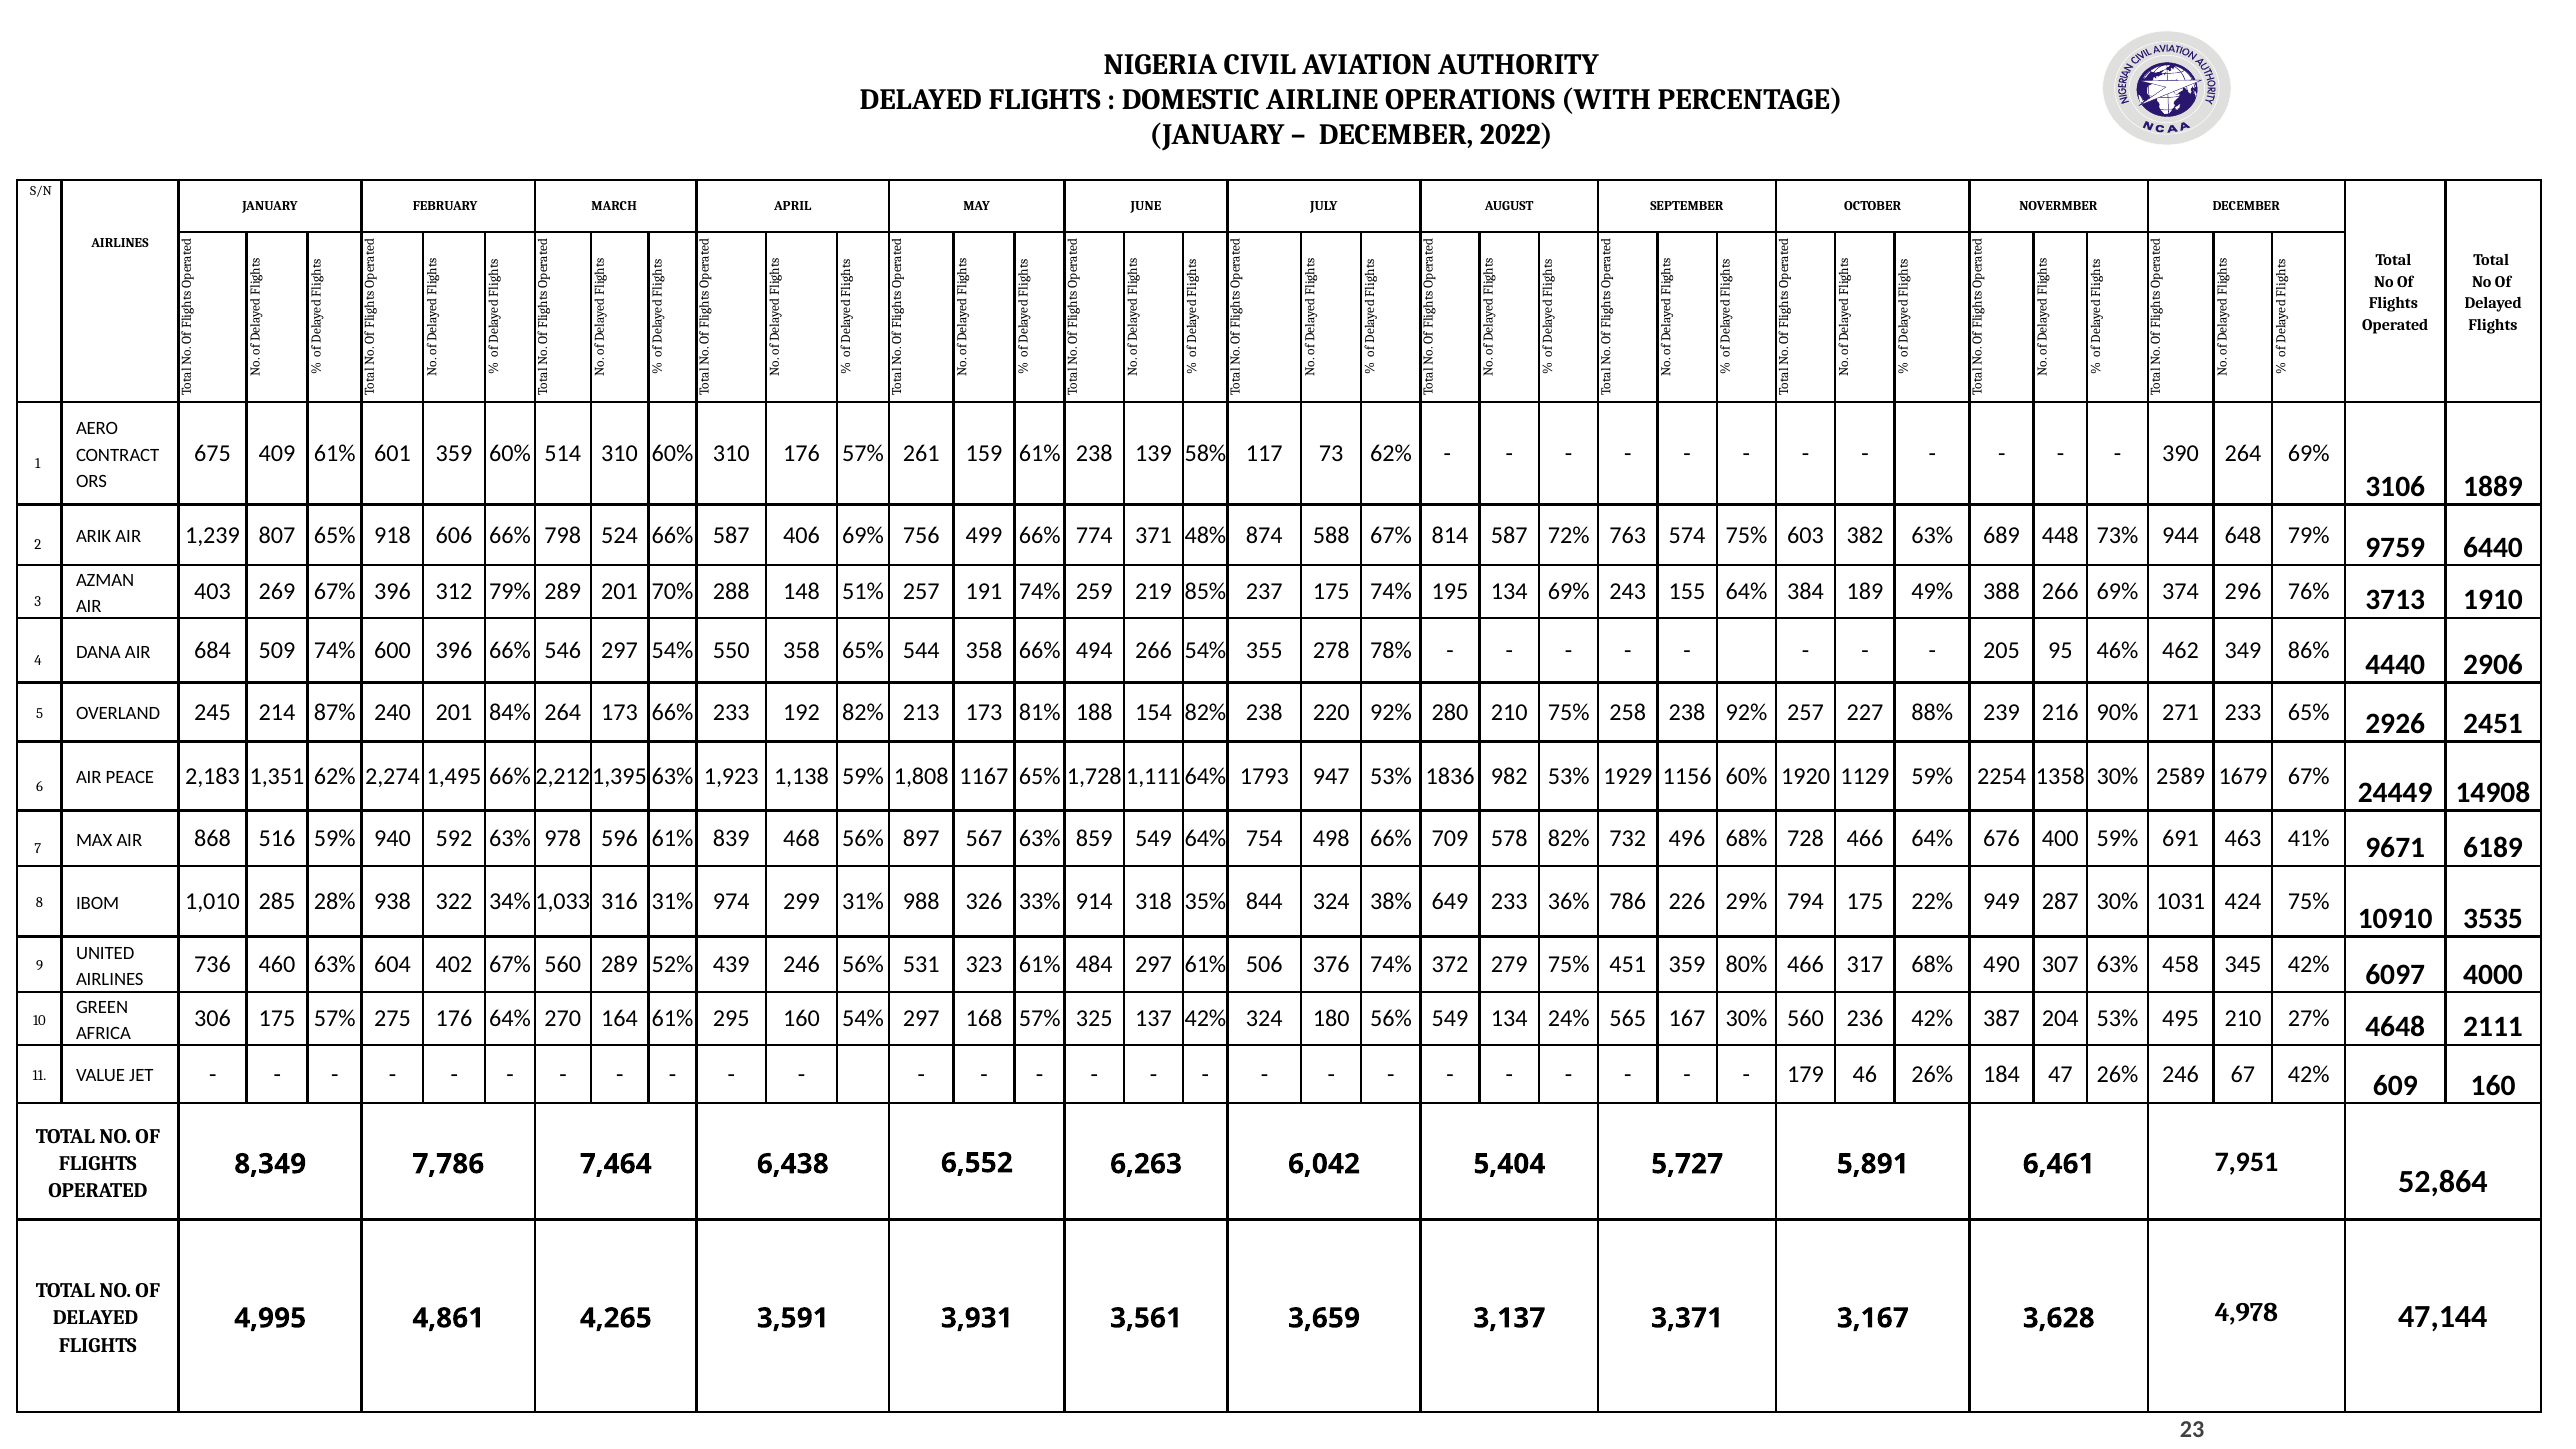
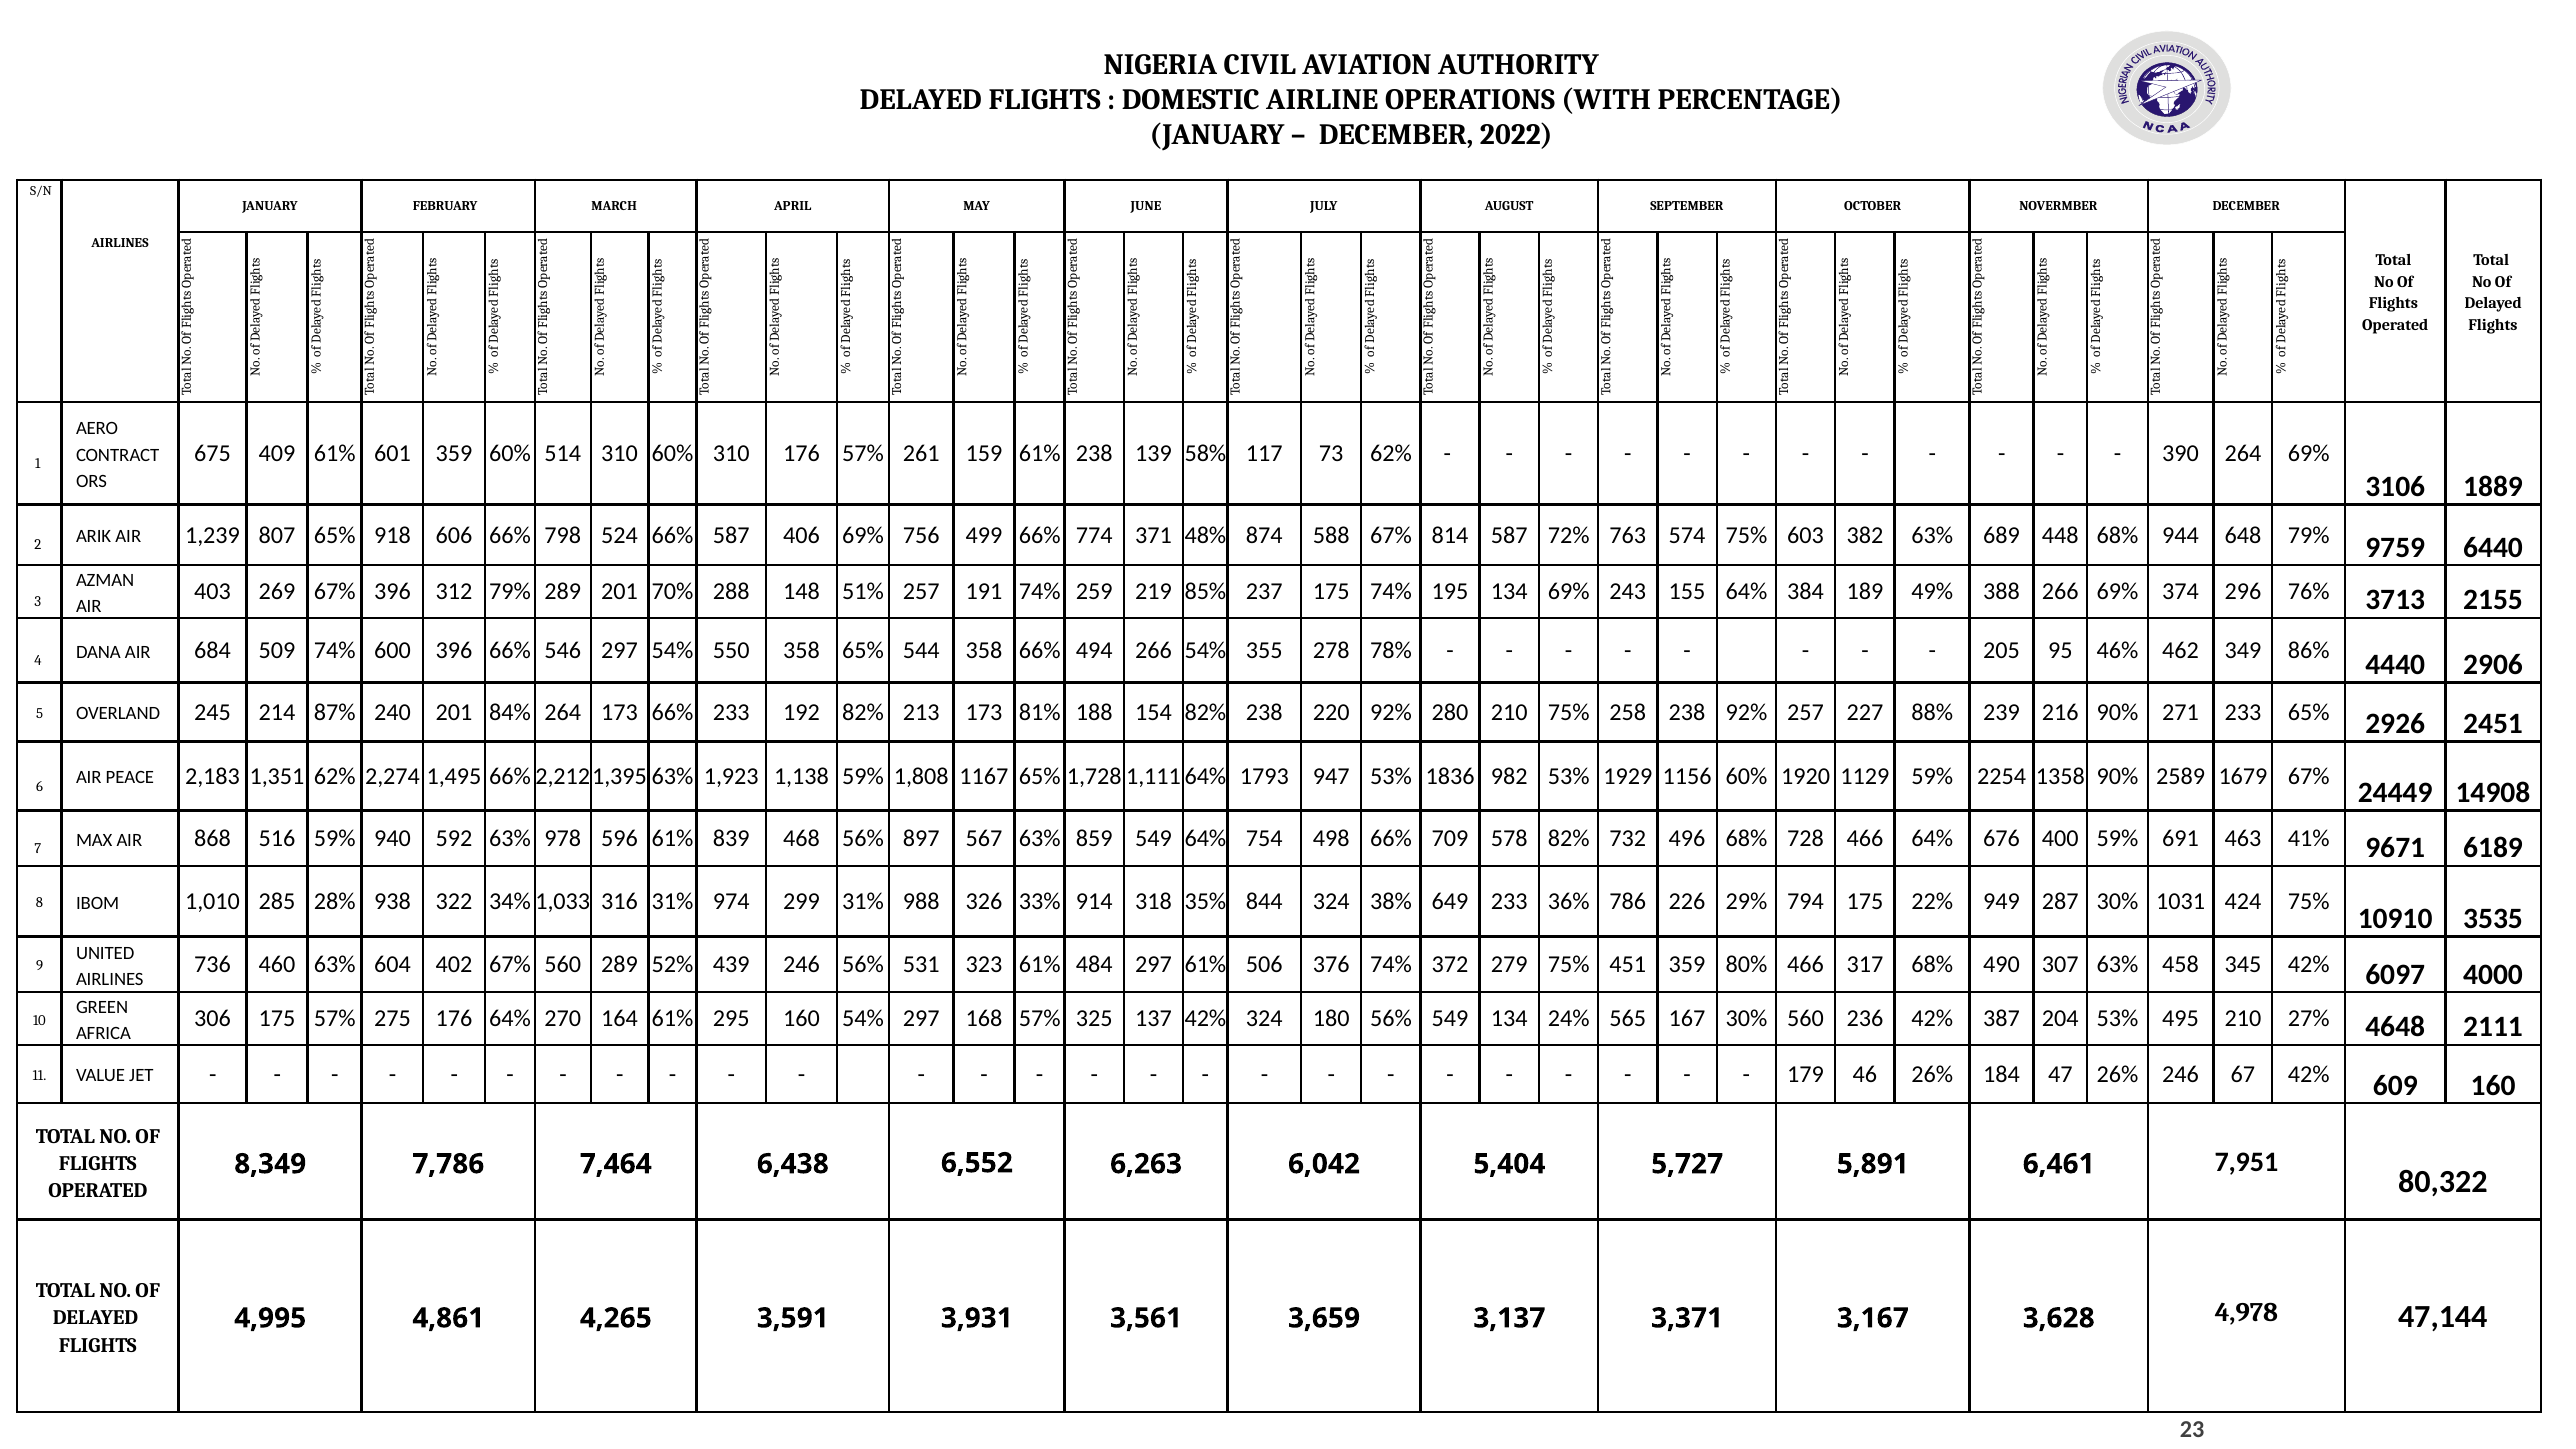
448 73%: 73% -> 68%
1910: 1910 -> 2155
1358 30%: 30% -> 90%
52,864: 52,864 -> 80,322
